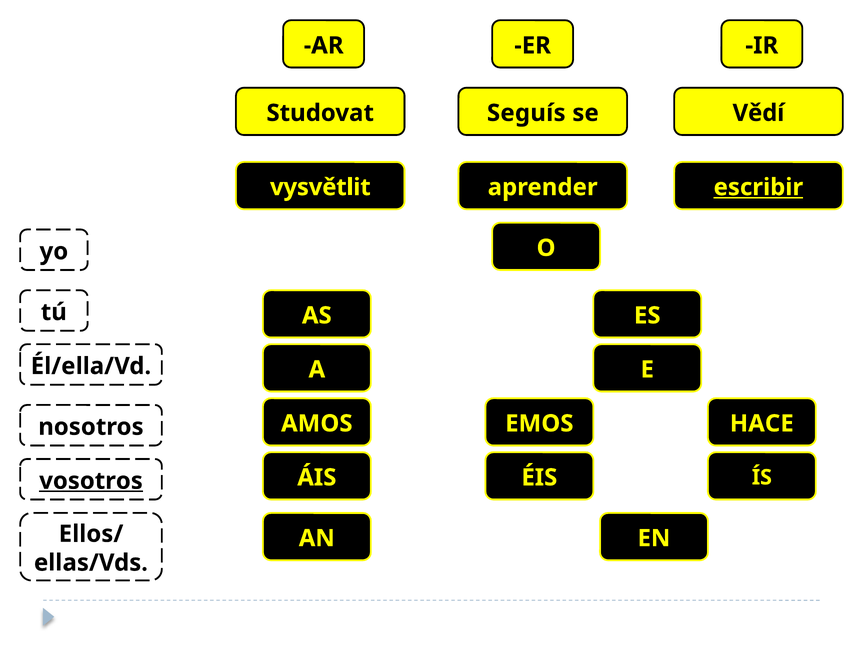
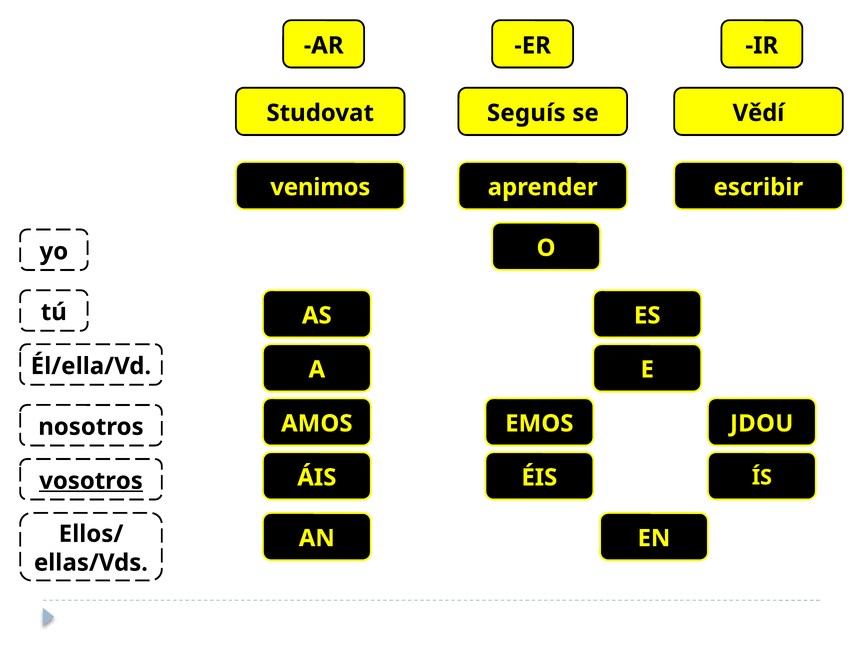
vysvětlit: vysvětlit -> venimos
escribir underline: present -> none
HACE: HACE -> JDOU
